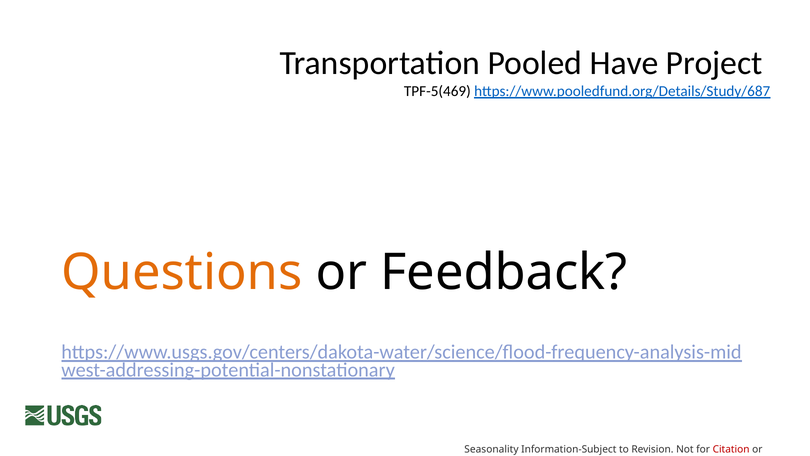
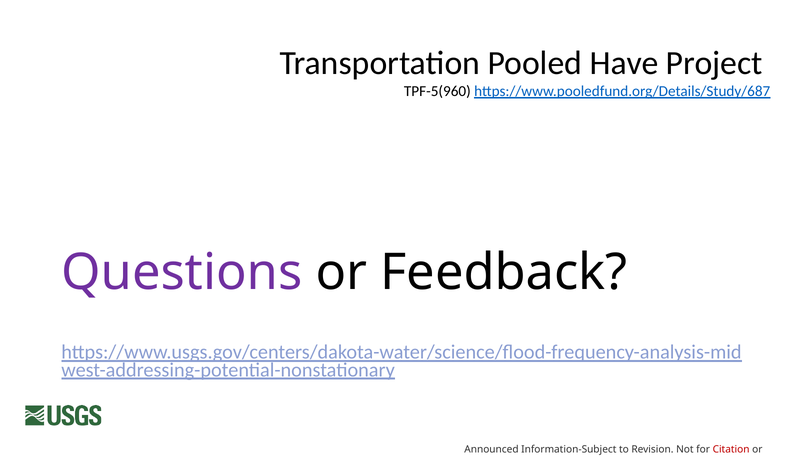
TPF-5(469: TPF-5(469 -> TPF-5(960
Questions colour: orange -> purple
Seasonality: Seasonality -> Announced
